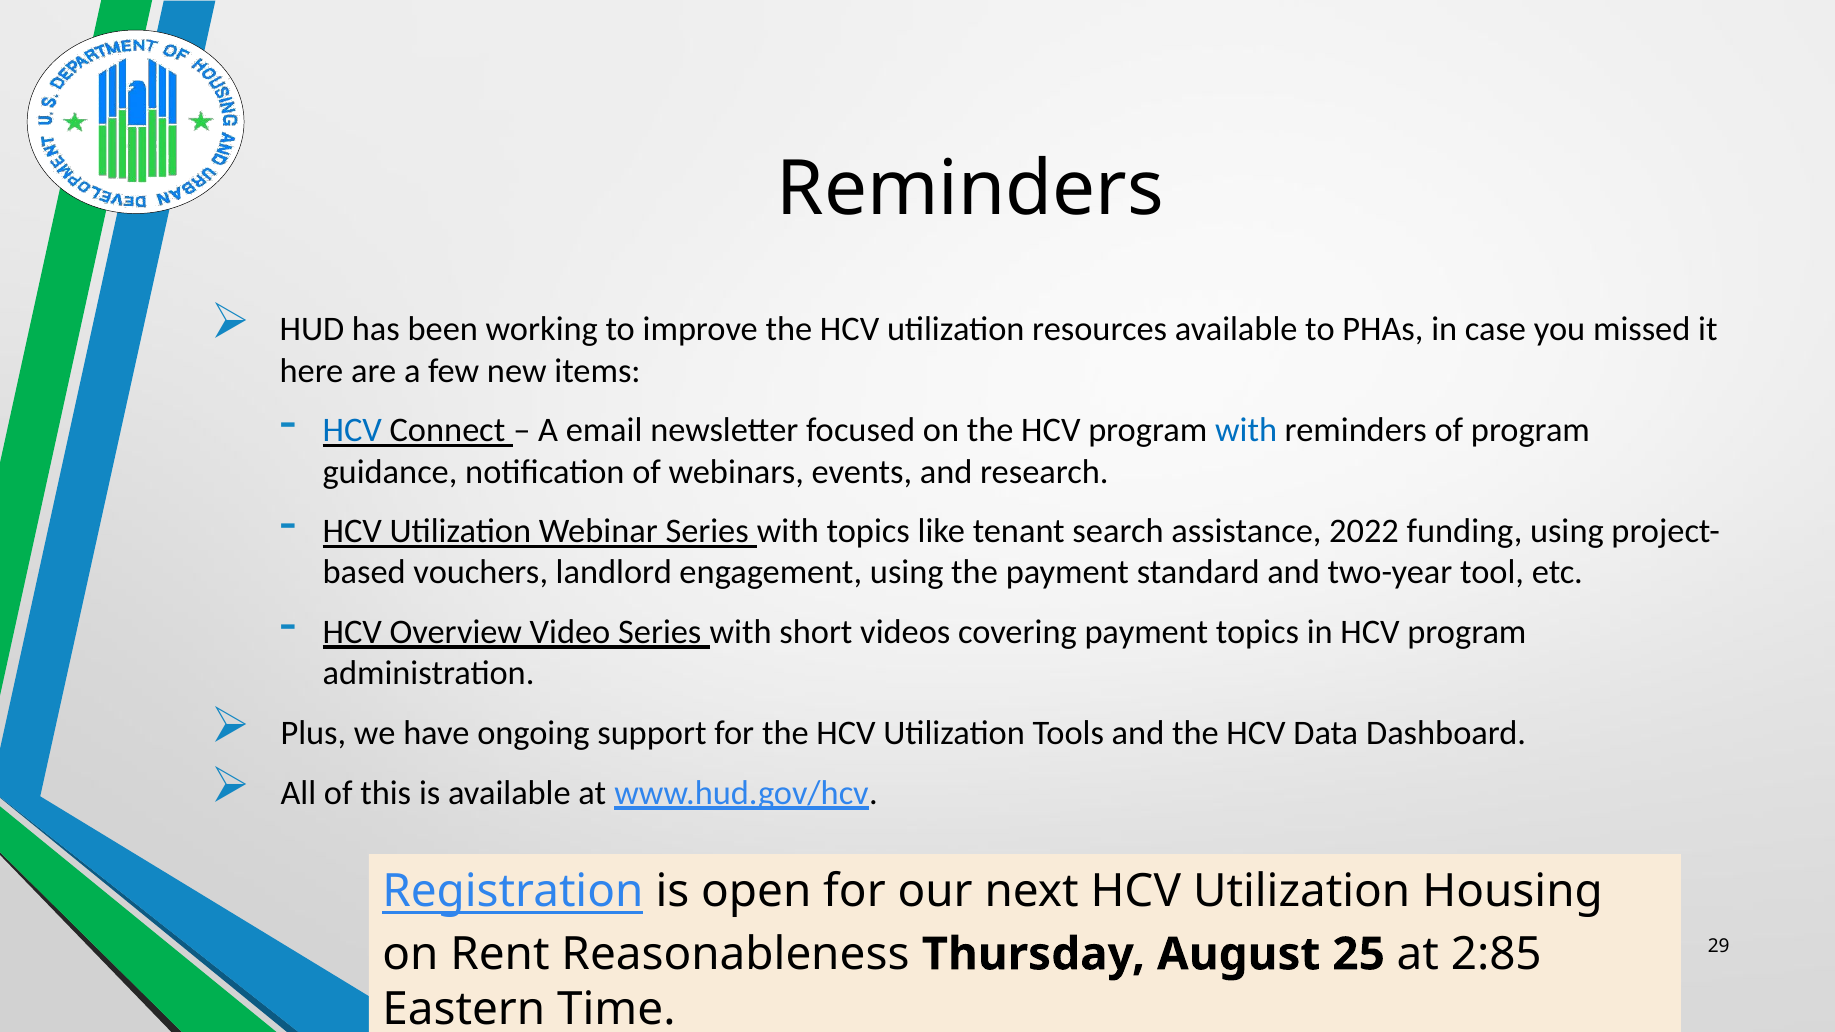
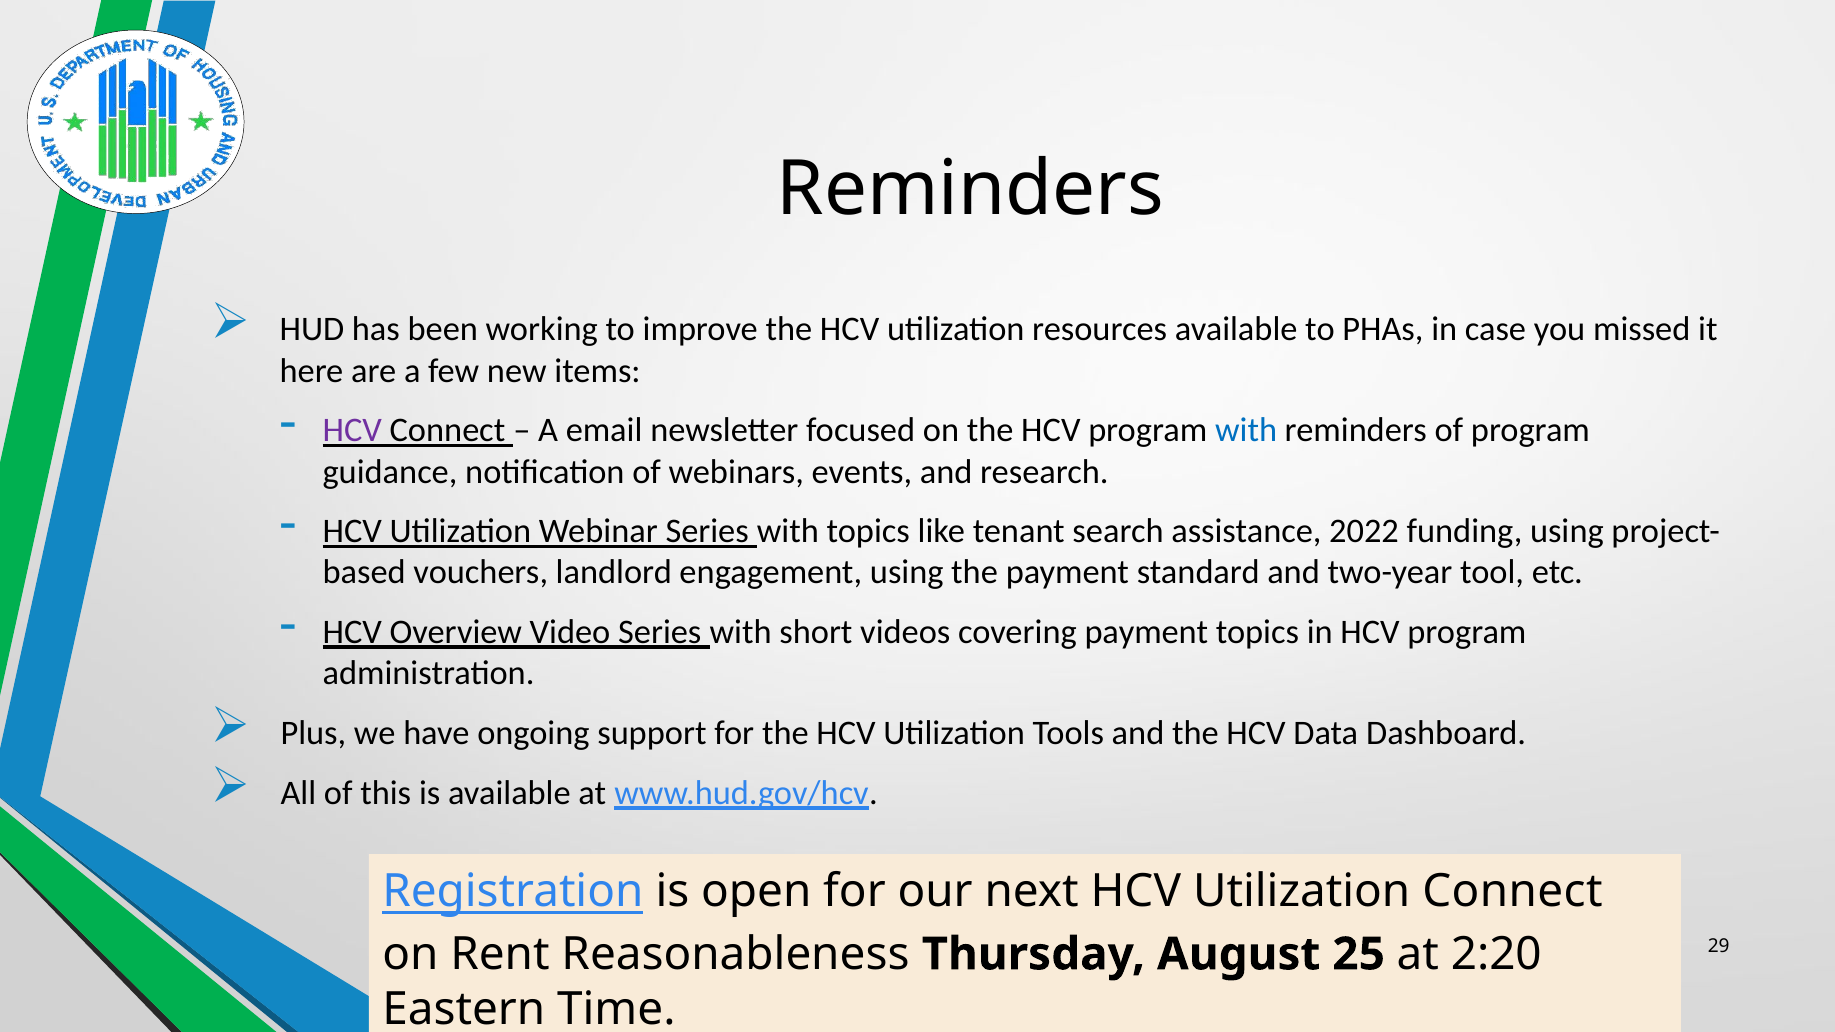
HCV at (352, 430) colour: blue -> purple
Utilization Housing: Housing -> Connect
2:85: 2:85 -> 2:20
